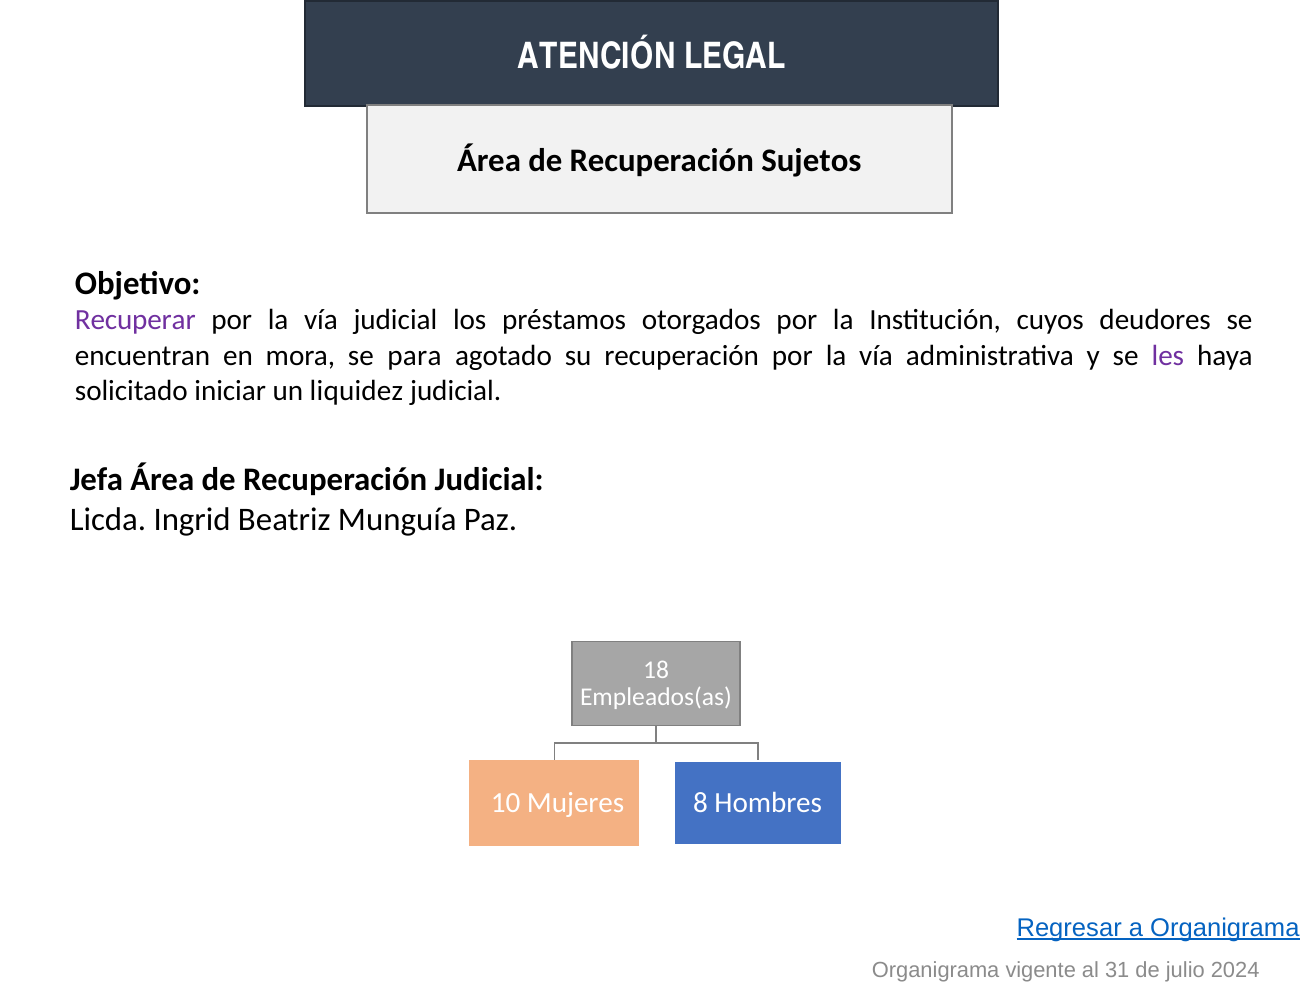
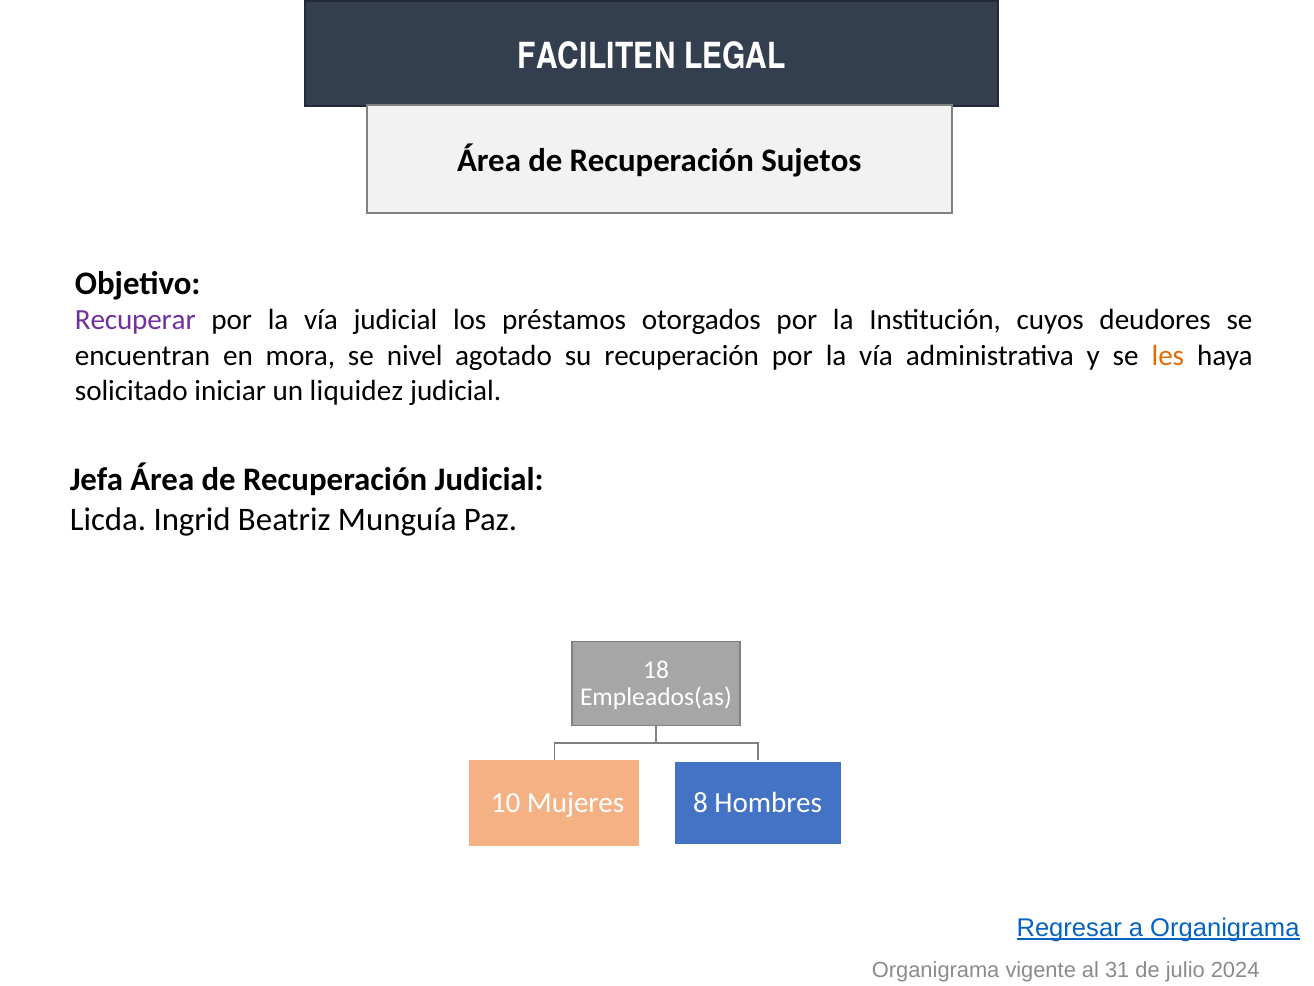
ATENCIÓN: ATENCIÓN -> FACILITEN
para: para -> nivel
les colour: purple -> orange
